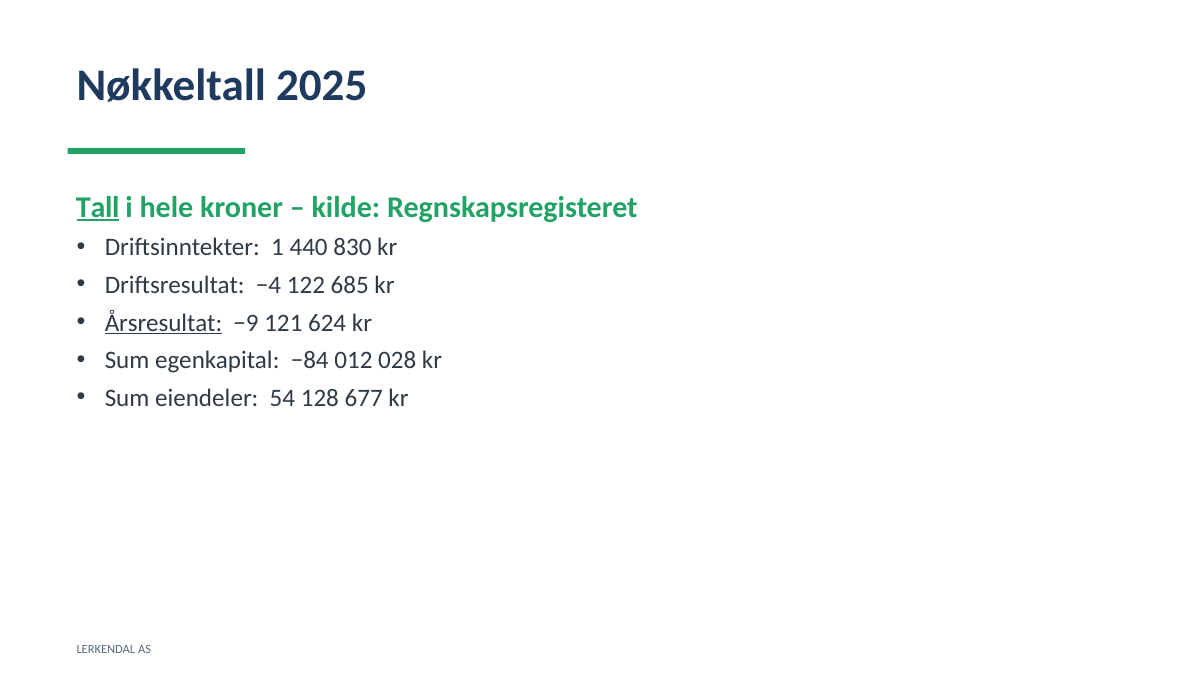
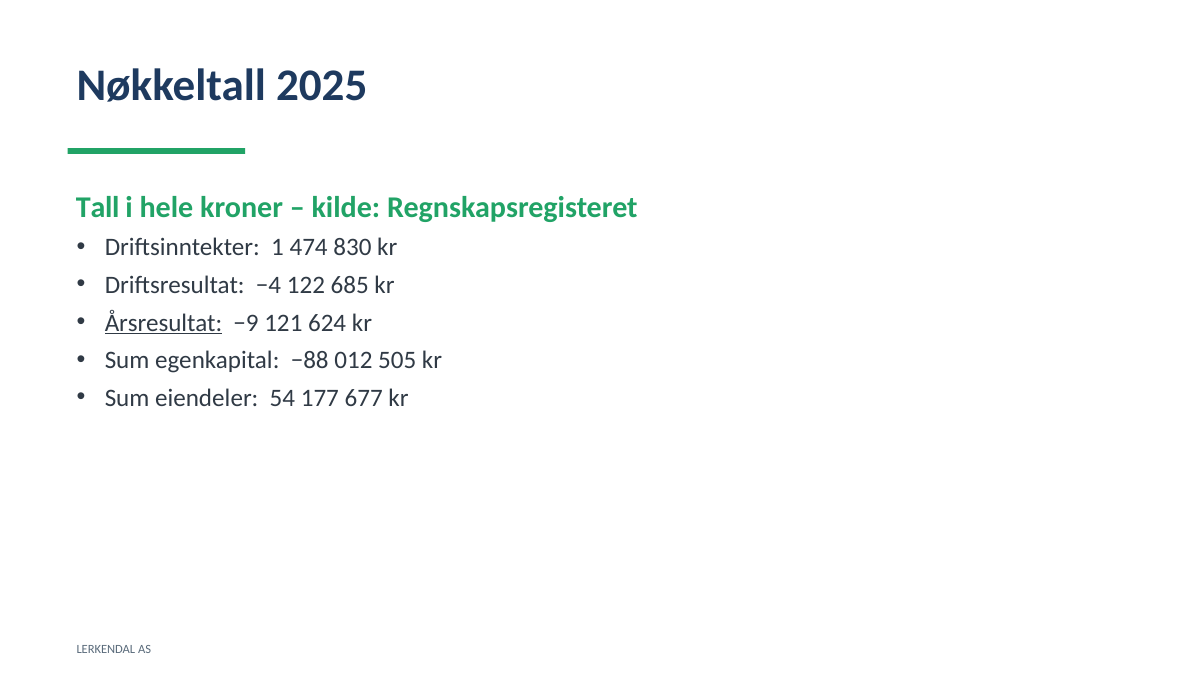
Tall underline: present -> none
440: 440 -> 474
−84: −84 -> −88
028: 028 -> 505
128: 128 -> 177
